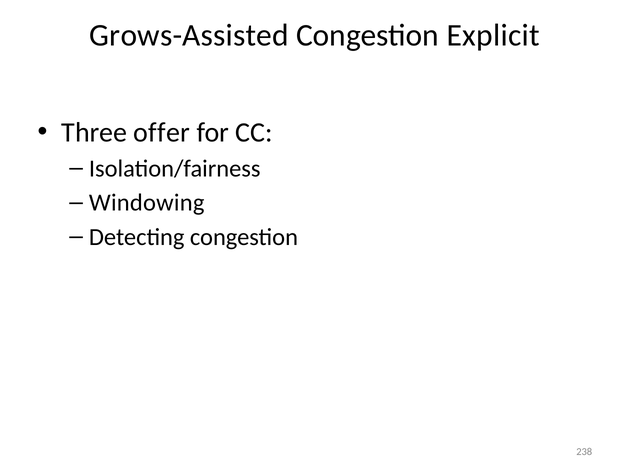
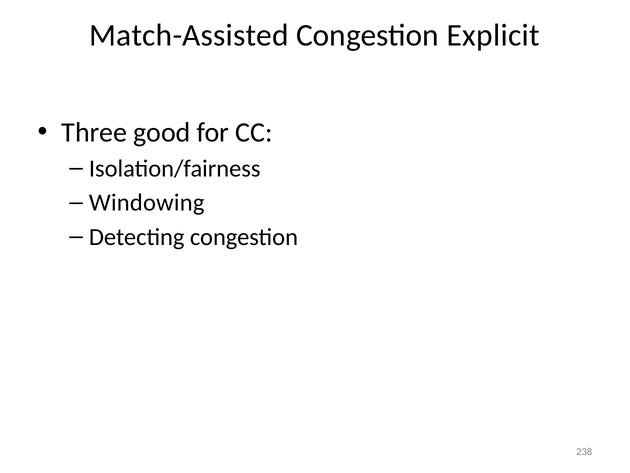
Grows-Assisted: Grows-Assisted -> Match-Assisted
offer: offer -> good
